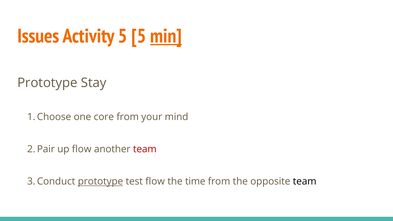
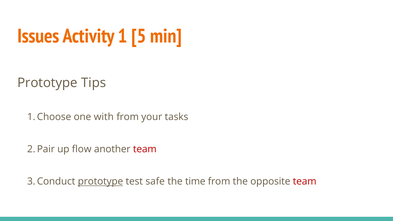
Activity 5: 5 -> 1
min underline: present -> none
Stay: Stay -> Tips
core: core -> with
mind: mind -> tasks
test flow: flow -> safe
team at (305, 182) colour: black -> red
